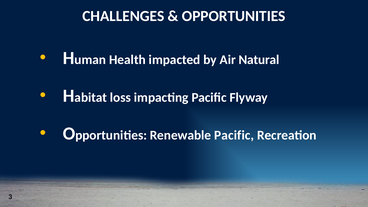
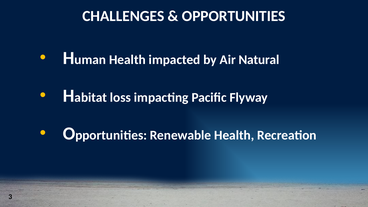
Renewable Pacific: Pacific -> Health
